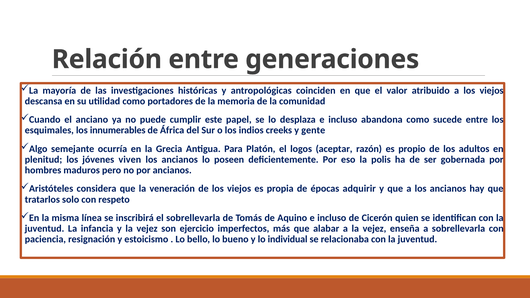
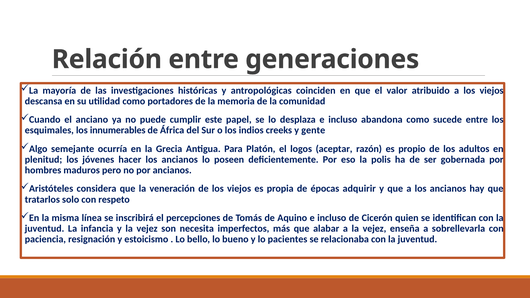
viven: viven -> hacer
el sobrellevarla: sobrellevarla -> percepciones
ejercicio: ejercicio -> necesita
individual: individual -> pacientes
